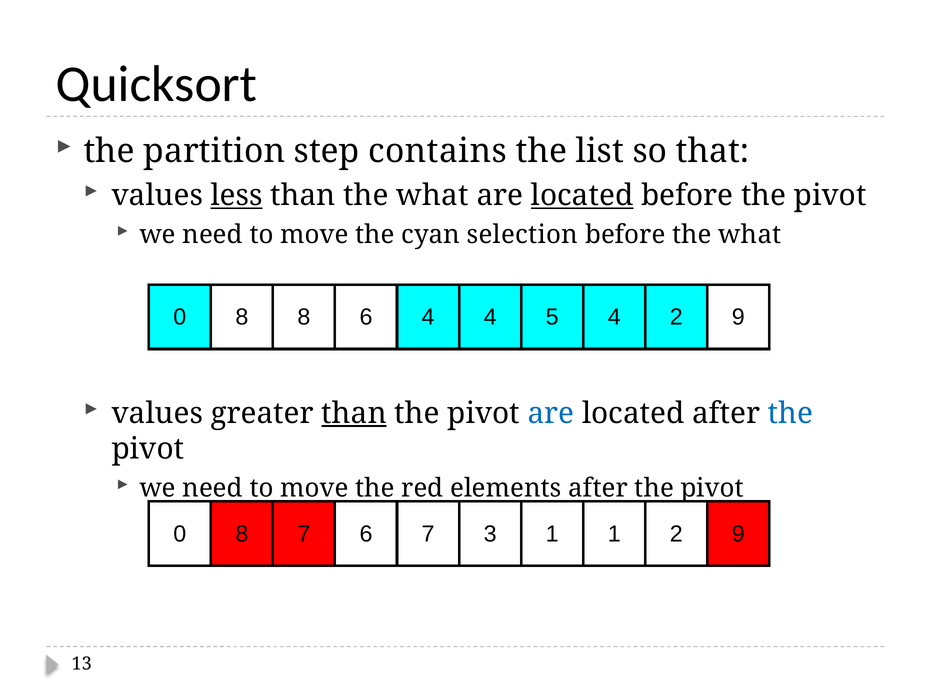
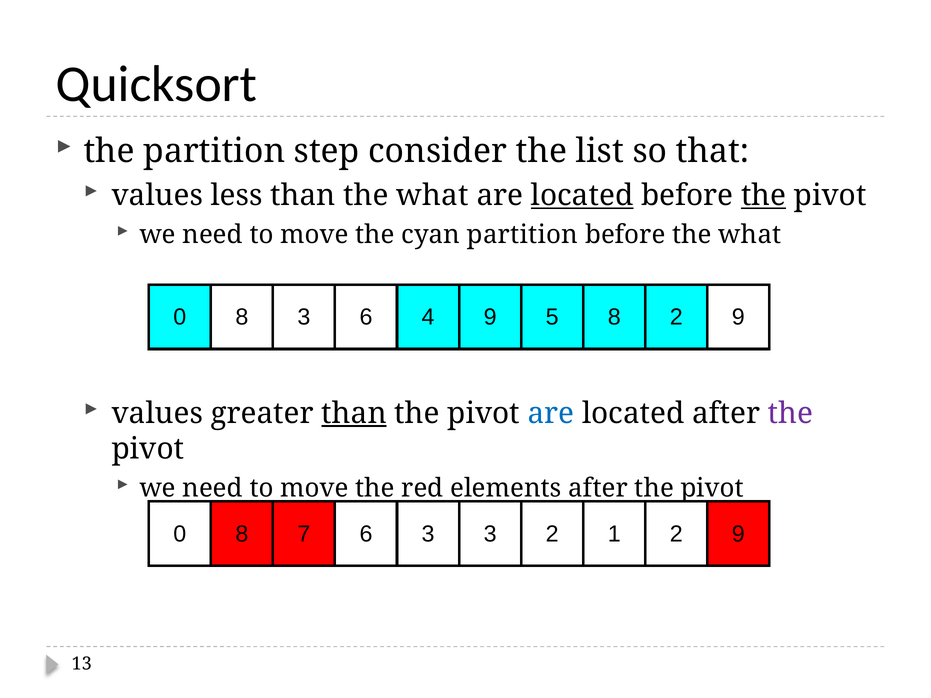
contains: contains -> consider
less underline: present -> none
the at (764, 195) underline: none -> present
cyan selection: selection -> partition
8 8: 8 -> 3
4 4: 4 -> 9
5 4: 4 -> 8
the at (791, 413) colour: blue -> purple
6 7: 7 -> 3
3 1: 1 -> 2
